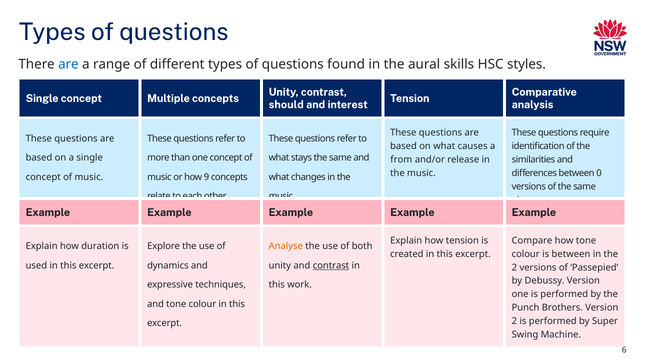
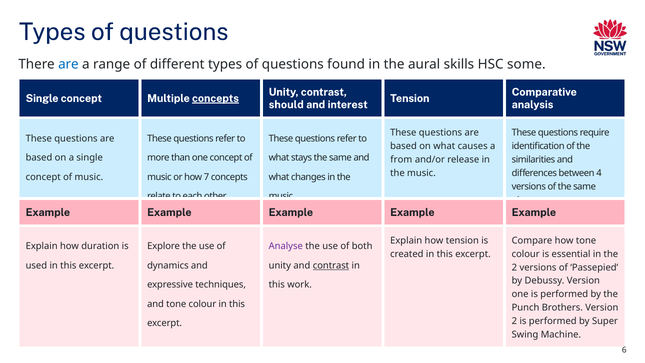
styles: styles -> some
concepts at (215, 98) underline: none -> present
0: 0 -> 4
9: 9 -> 7
Analyse colour: orange -> purple
is between: between -> essential
